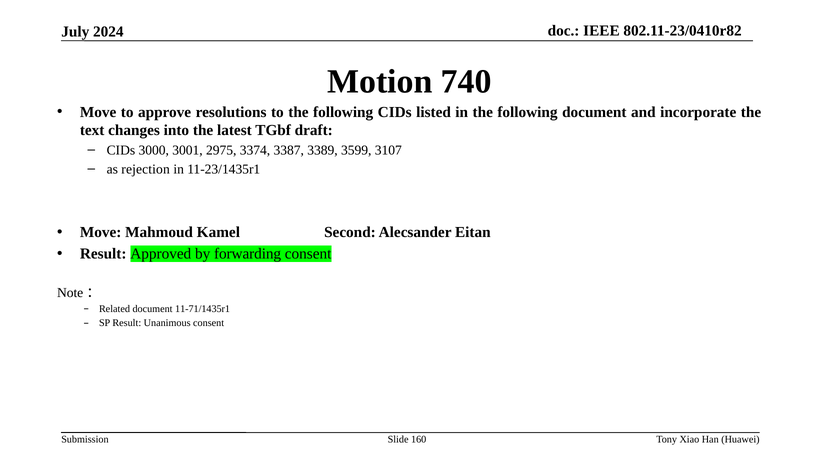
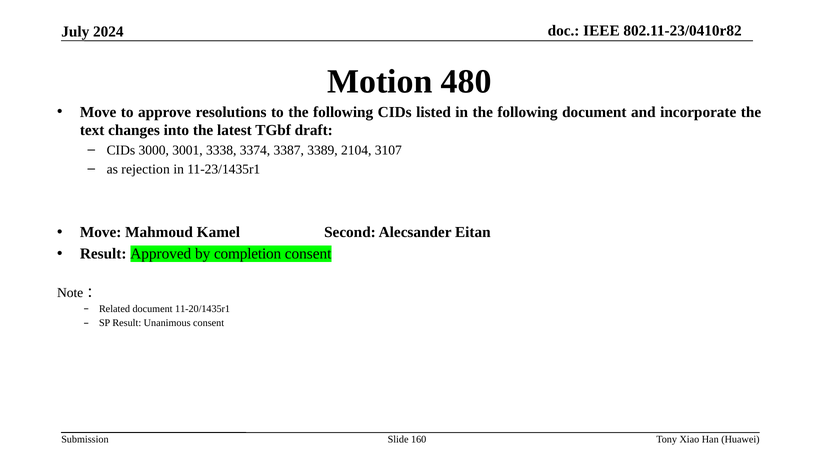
740: 740 -> 480
2975: 2975 -> 3338
3599: 3599 -> 2104
forwarding: forwarding -> completion
11-71/1435r1: 11-71/1435r1 -> 11-20/1435r1
